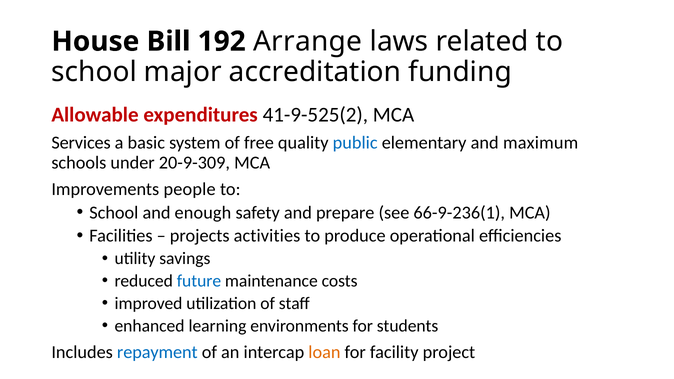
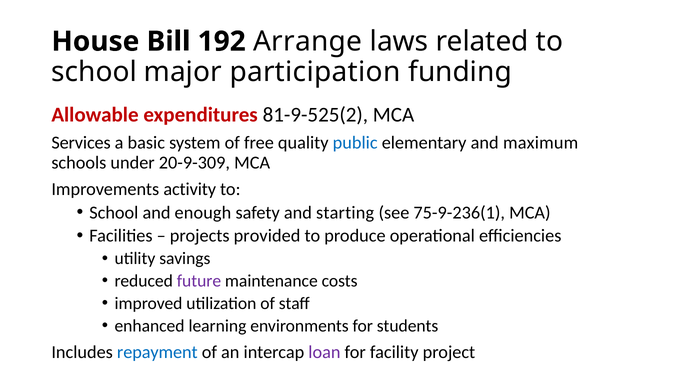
accreditation: accreditation -> participation
41-9-525(2: 41-9-525(2 -> 81-9-525(2
people: people -> activity
prepare: prepare -> starting
66-9-236(1: 66-9-236(1 -> 75-9-236(1
activities: activities -> provided
future colour: blue -> purple
loan colour: orange -> purple
